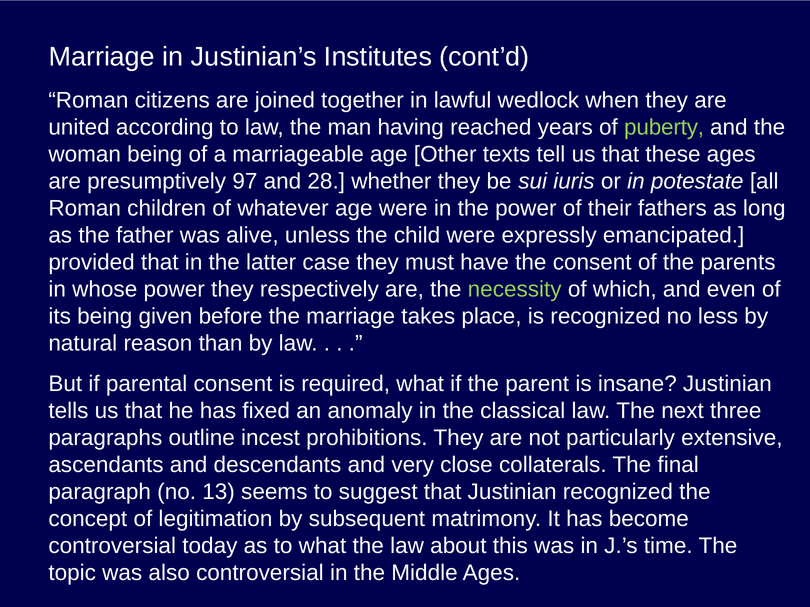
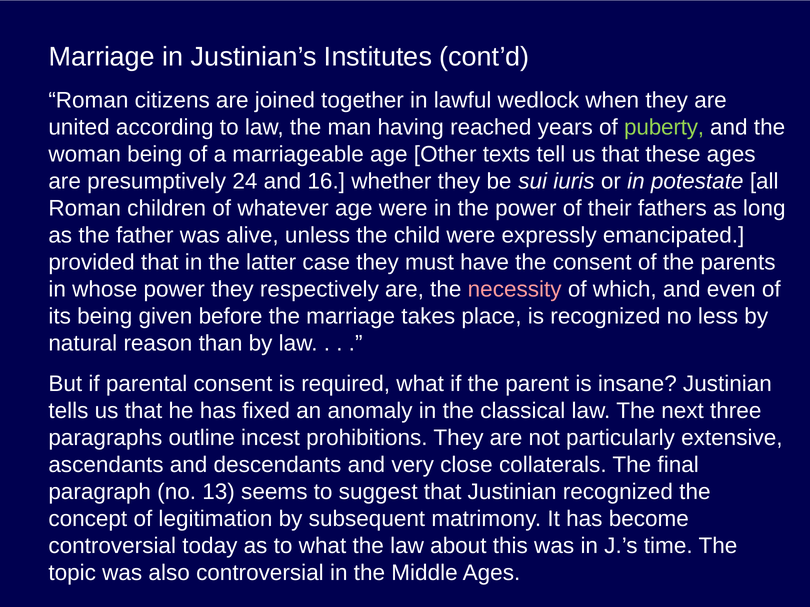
97: 97 -> 24
28: 28 -> 16
necessity colour: light green -> pink
